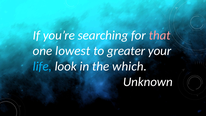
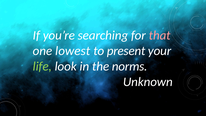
greater: greater -> present
life colour: light blue -> light green
which: which -> norms
